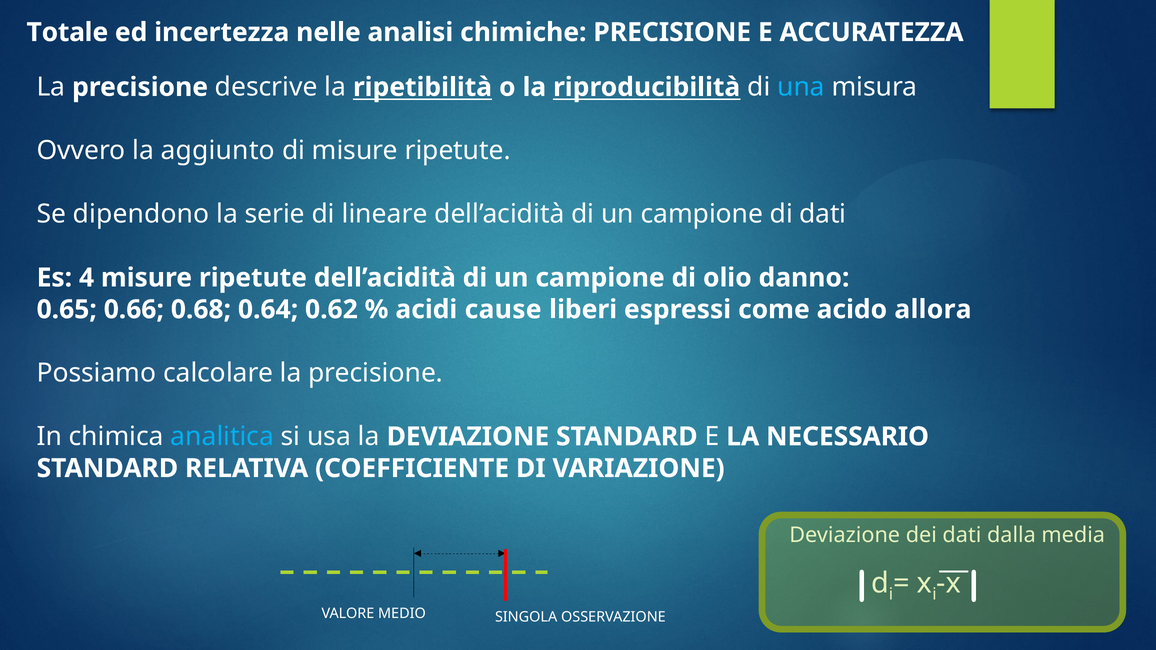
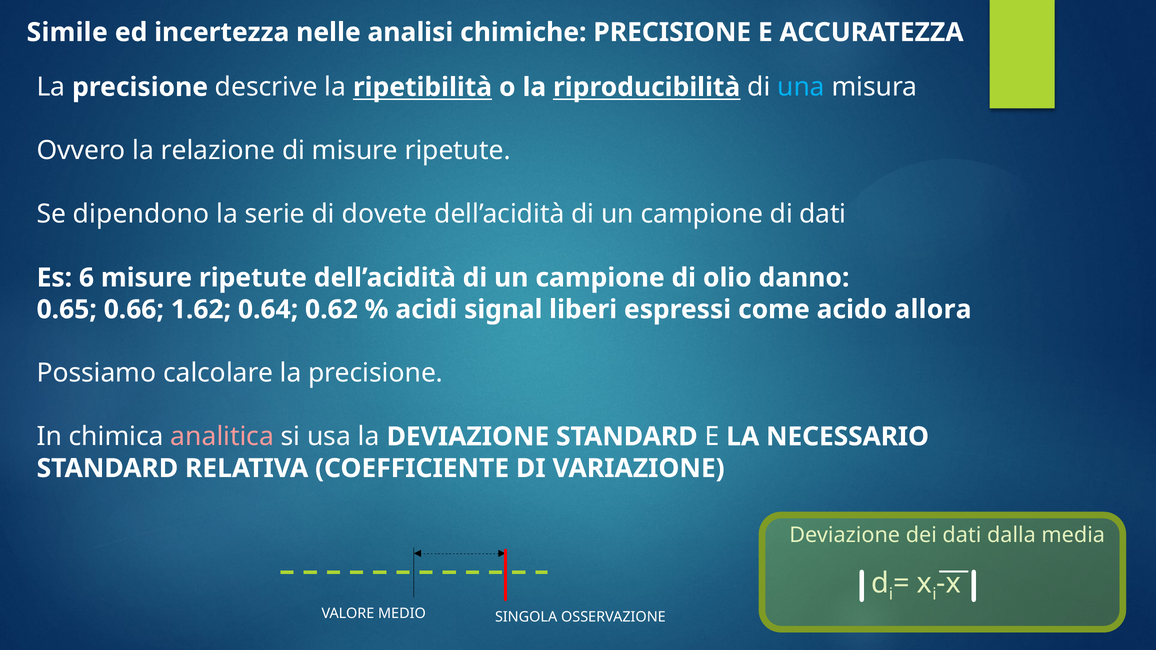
Totale: Totale -> Simile
aggiunto: aggiunto -> relazione
lineare: lineare -> dovete
4: 4 -> 6
0.68: 0.68 -> 1.62
cause: cause -> signal
analitica colour: light blue -> pink
